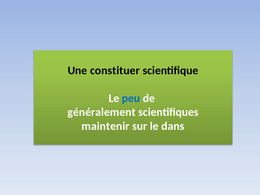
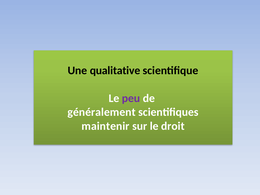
constituer: constituer -> qualitative
peu colour: blue -> purple
dans: dans -> droit
